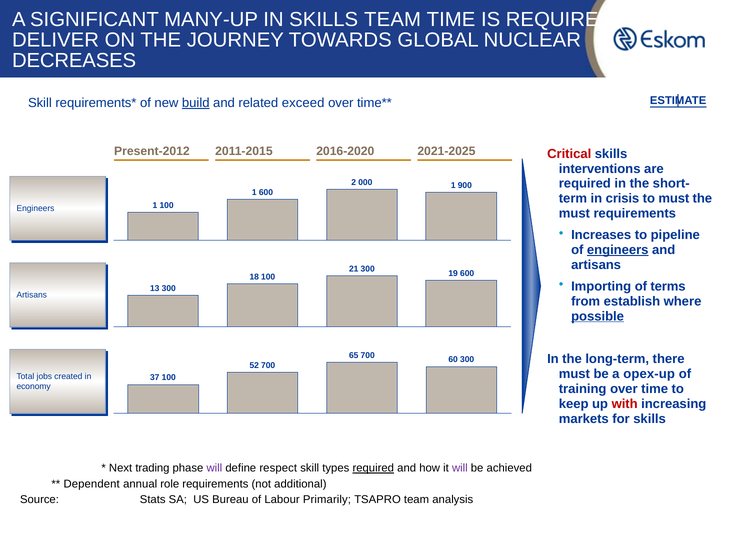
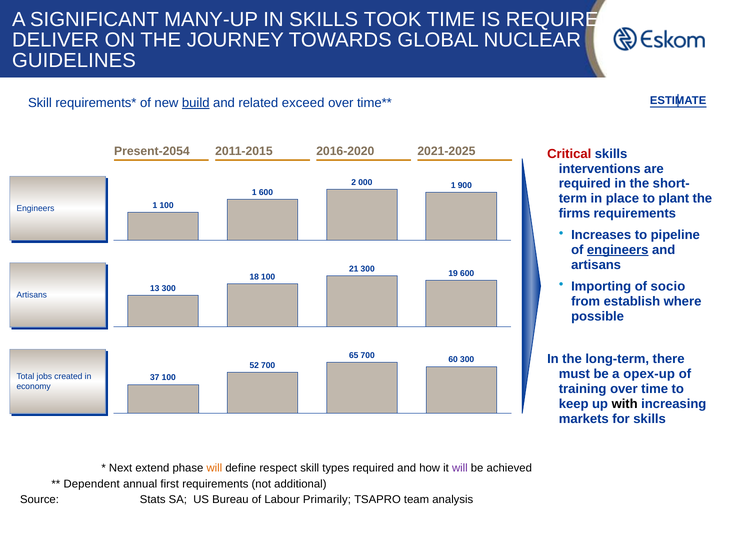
SKILLS TEAM: TEAM -> TOOK
DECREASES: DECREASES -> GUIDELINES
Present-2012: Present-2012 -> Present-2054
crisis: crisis -> place
to must: must -> plant
must at (574, 214): must -> firms
terms: terms -> socio
possible underline: present -> none
with colour: red -> black
trading: trading -> extend
will at (214, 468) colour: purple -> orange
required at (373, 468) underline: present -> none
role: role -> first
